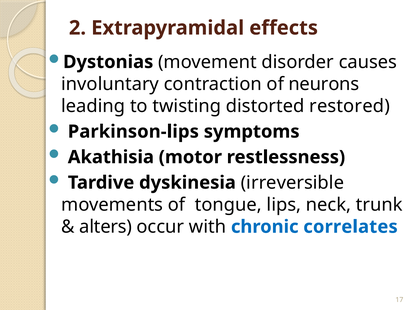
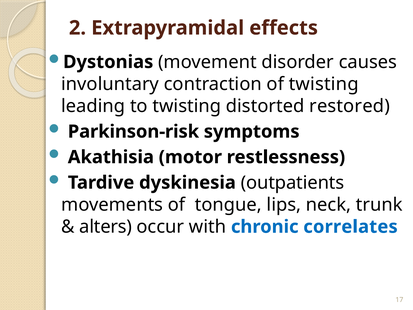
of neurons: neurons -> twisting
Parkinson-lips: Parkinson-lips -> Parkinson-risk
irreversible: irreversible -> outpatients
